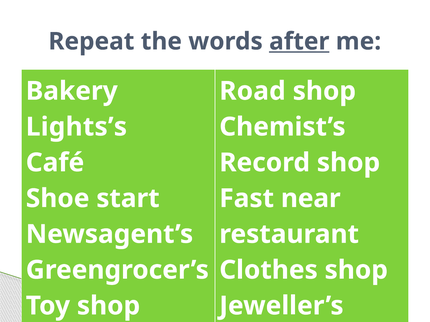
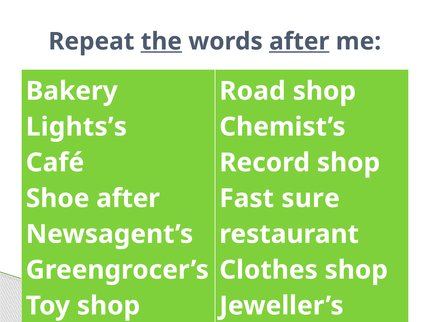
the underline: none -> present
Shoe start: start -> after
near: near -> sure
